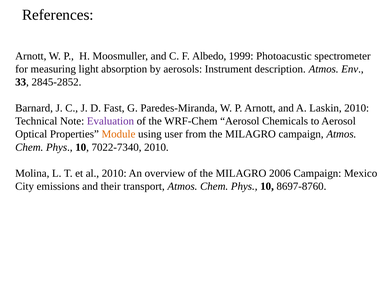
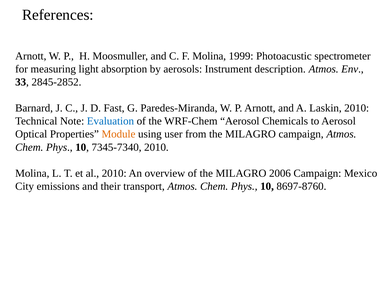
F Albedo: Albedo -> Molina
Evaluation colour: purple -> blue
7022-7340: 7022-7340 -> 7345-7340
